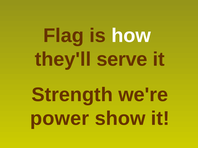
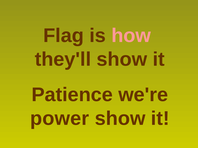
how colour: white -> pink
they'll serve: serve -> show
Strength: Strength -> Patience
